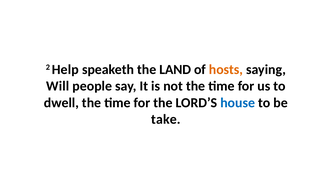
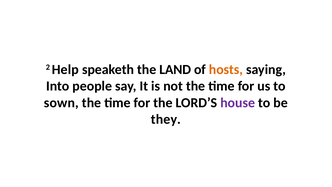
Will: Will -> Into
dwell: dwell -> sown
house colour: blue -> purple
take: take -> they
